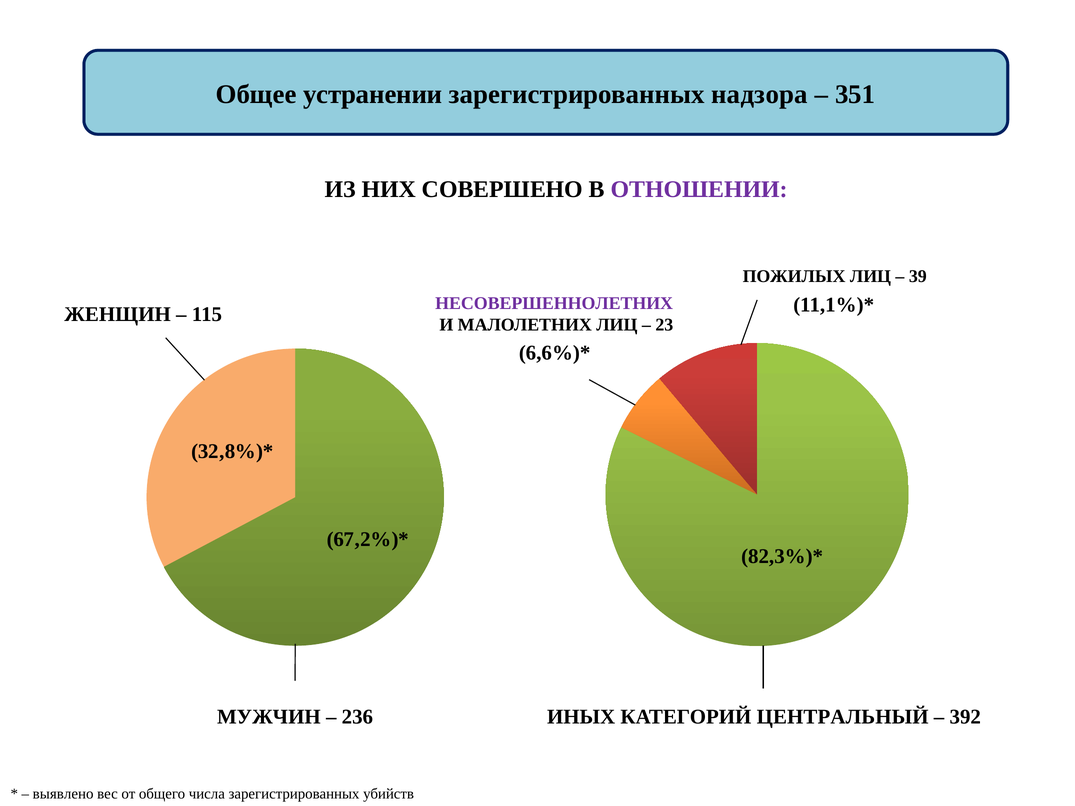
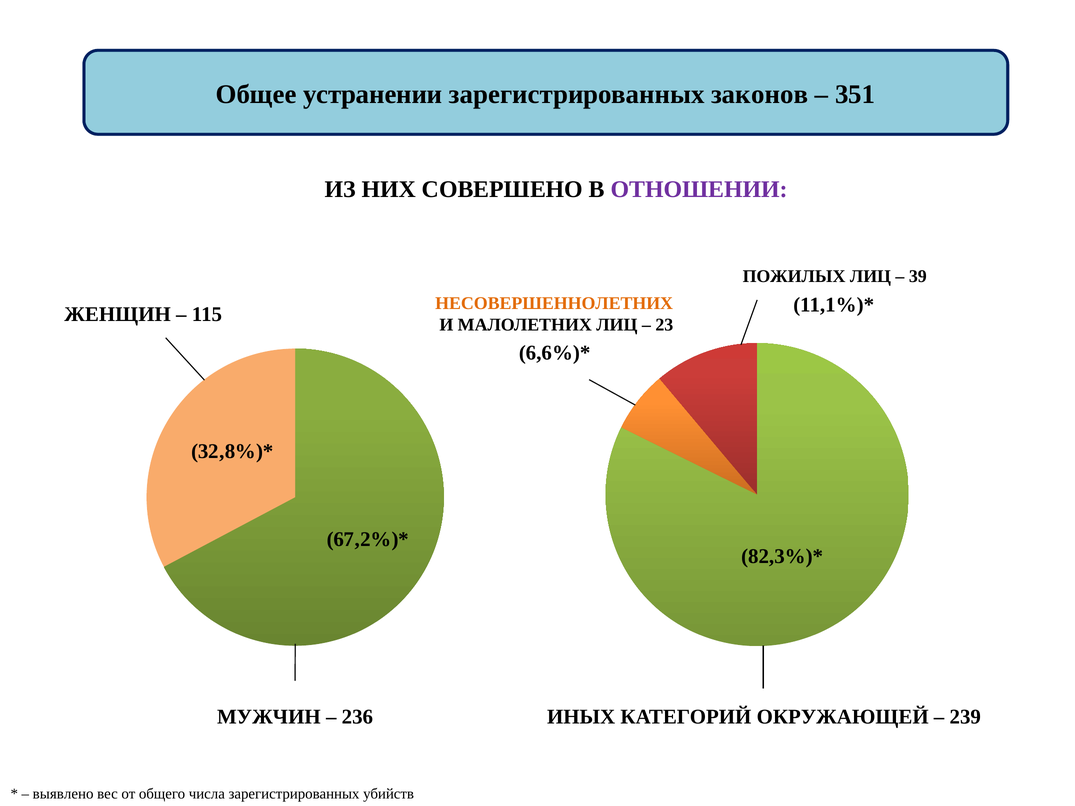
надзора: надзора -> законов
НЕСОВЕРШЕННОЛЕТНИХ colour: purple -> orange
ЦЕНТРАЛЬНЫЙ: ЦЕНТРАЛЬНЫЙ -> ОКРУЖАЮЩЕЙ
392: 392 -> 239
